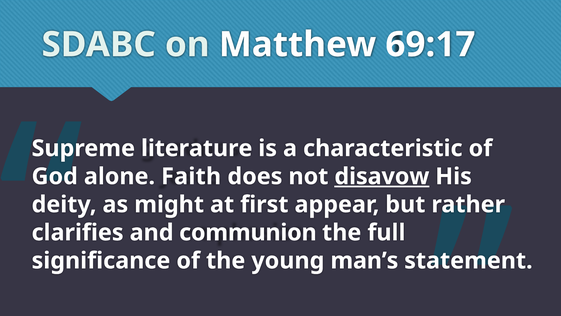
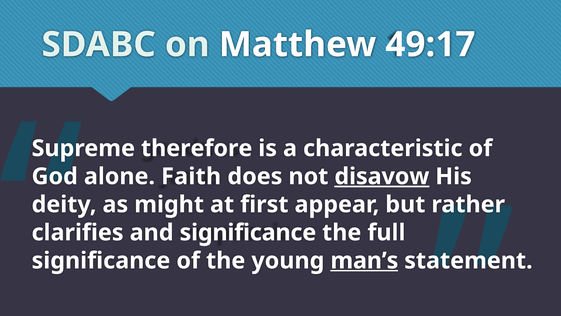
69:17: 69:17 -> 49:17
literature: literature -> therefore
and communion: communion -> significance
man’s underline: none -> present
